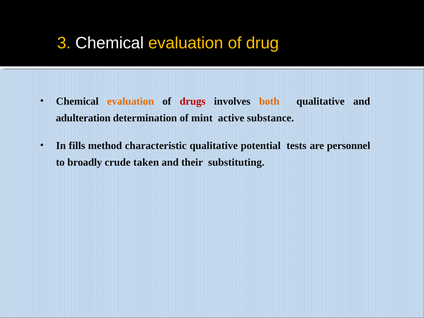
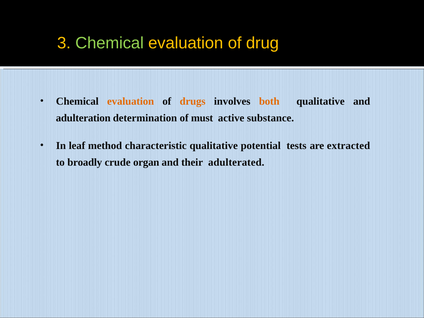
Chemical at (110, 43) colour: white -> light green
drugs colour: red -> orange
mint: mint -> must
fills: fills -> leaf
personnel: personnel -> extracted
taken: taken -> organ
substituting: substituting -> adulterated
